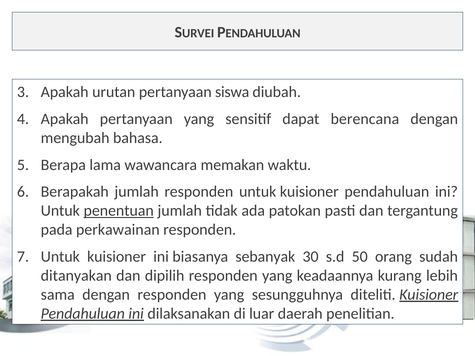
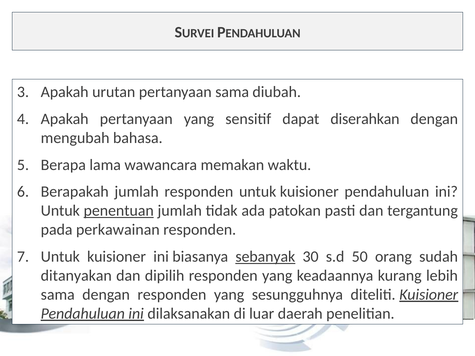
pertanyaan siswa: siswa -> sama
berencana: berencana -> diserahkan
sebanyak underline: none -> present
